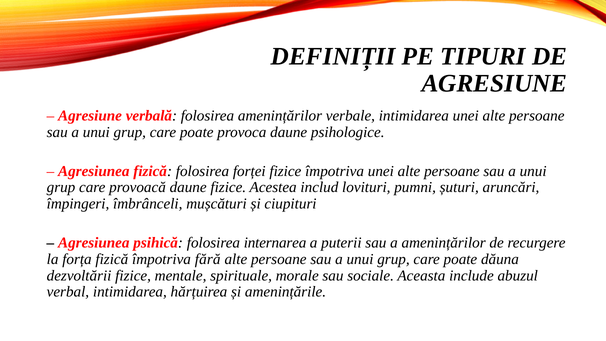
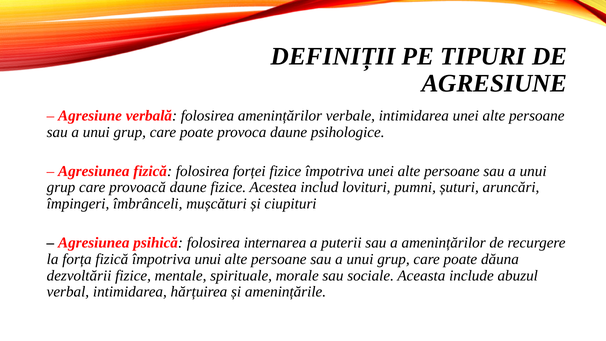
împotriva fără: fără -> unui
